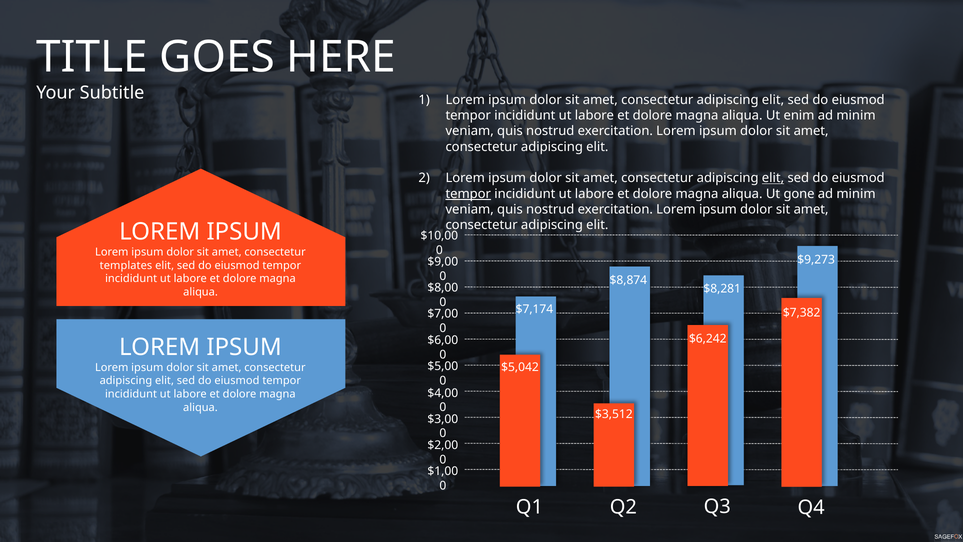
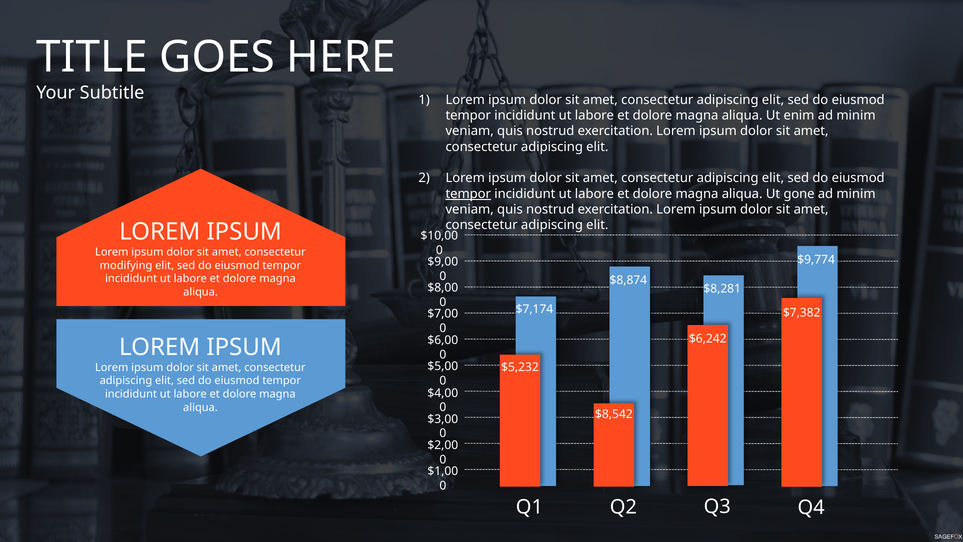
elit at (773, 178) underline: present -> none
$9,273: $9,273 -> $9,774
templates: templates -> modifying
$5,042: $5,042 -> $5,232
$3,512: $3,512 -> $8,542
